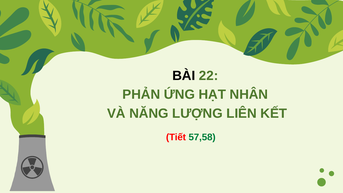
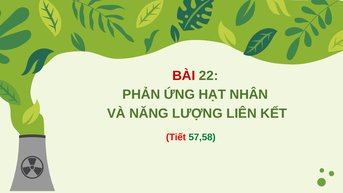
BÀI colour: black -> red
